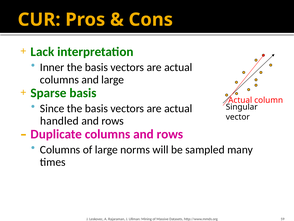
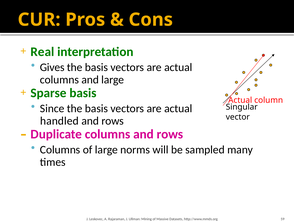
Lack: Lack -> Real
Inner: Inner -> Gives
